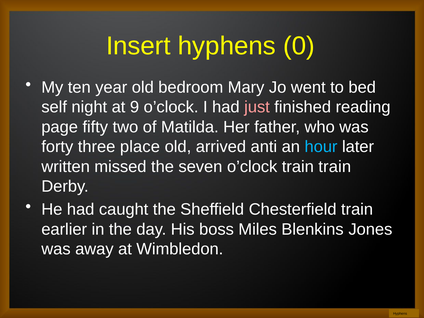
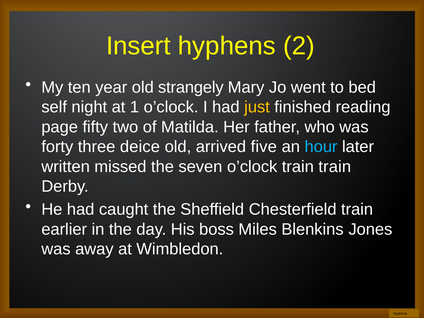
0: 0 -> 2
bedroom: bedroom -> strangely
9: 9 -> 1
just colour: pink -> yellow
place: place -> deice
anti: anti -> five
